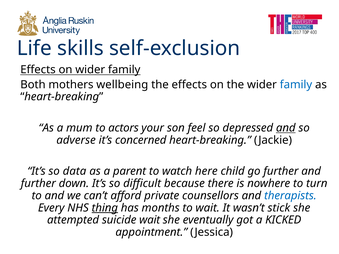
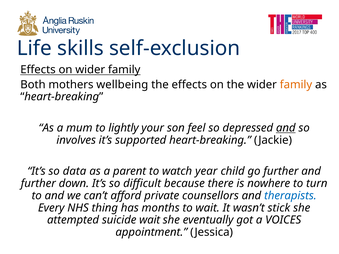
family at (296, 85) colour: blue -> orange
actors: actors -> lightly
adverse: adverse -> involves
concerned: concerned -> supported
here: here -> year
thing underline: present -> none
KICKED: KICKED -> VOICES
